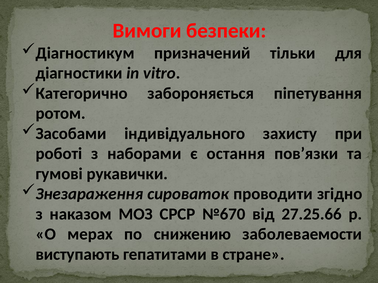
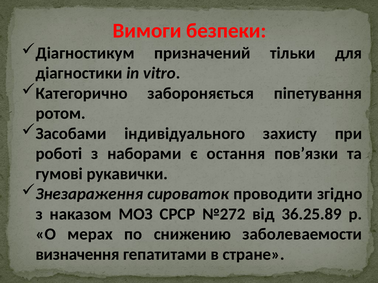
№670: №670 -> №272
27.25.66: 27.25.66 -> 36.25.89
виступають: виступають -> визначення
